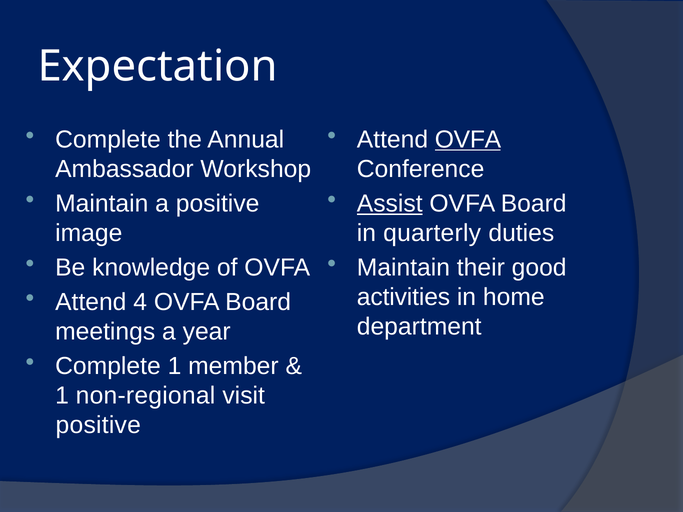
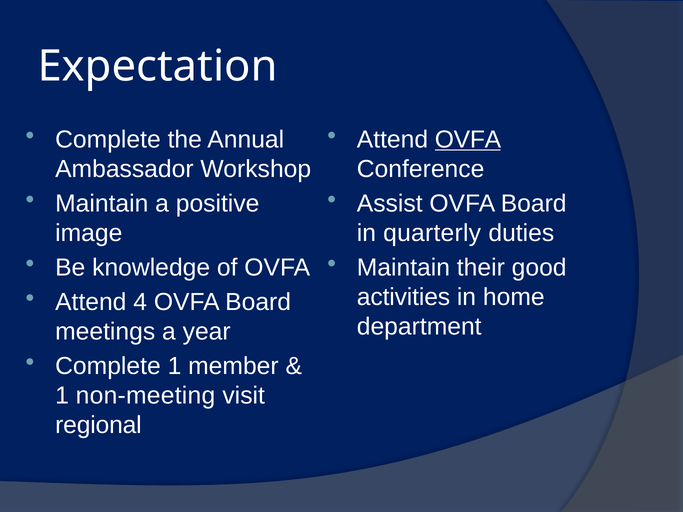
Assist underline: present -> none
non-regional: non-regional -> non-meeting
positive at (98, 425): positive -> regional
